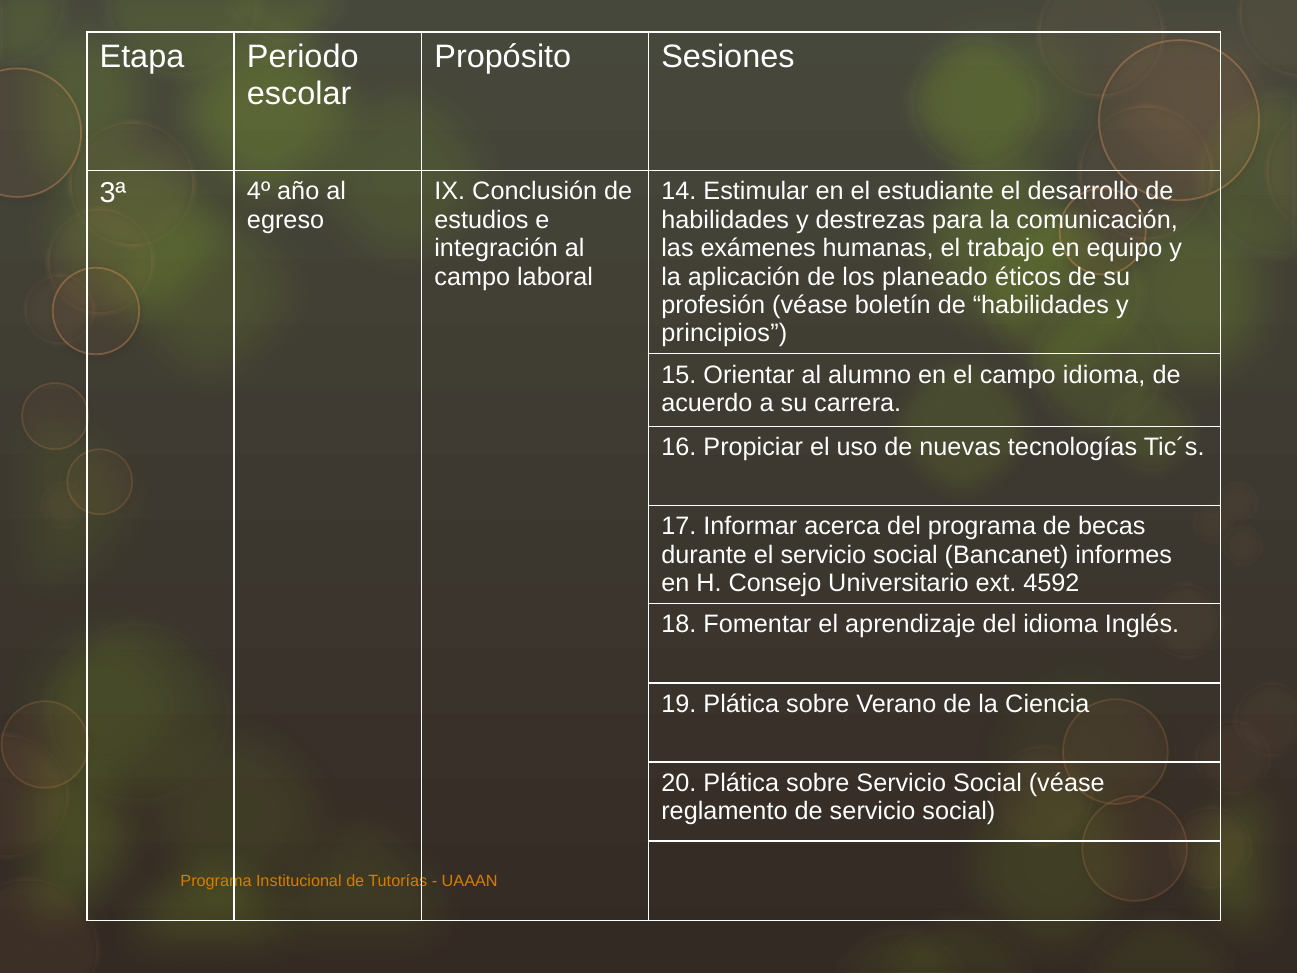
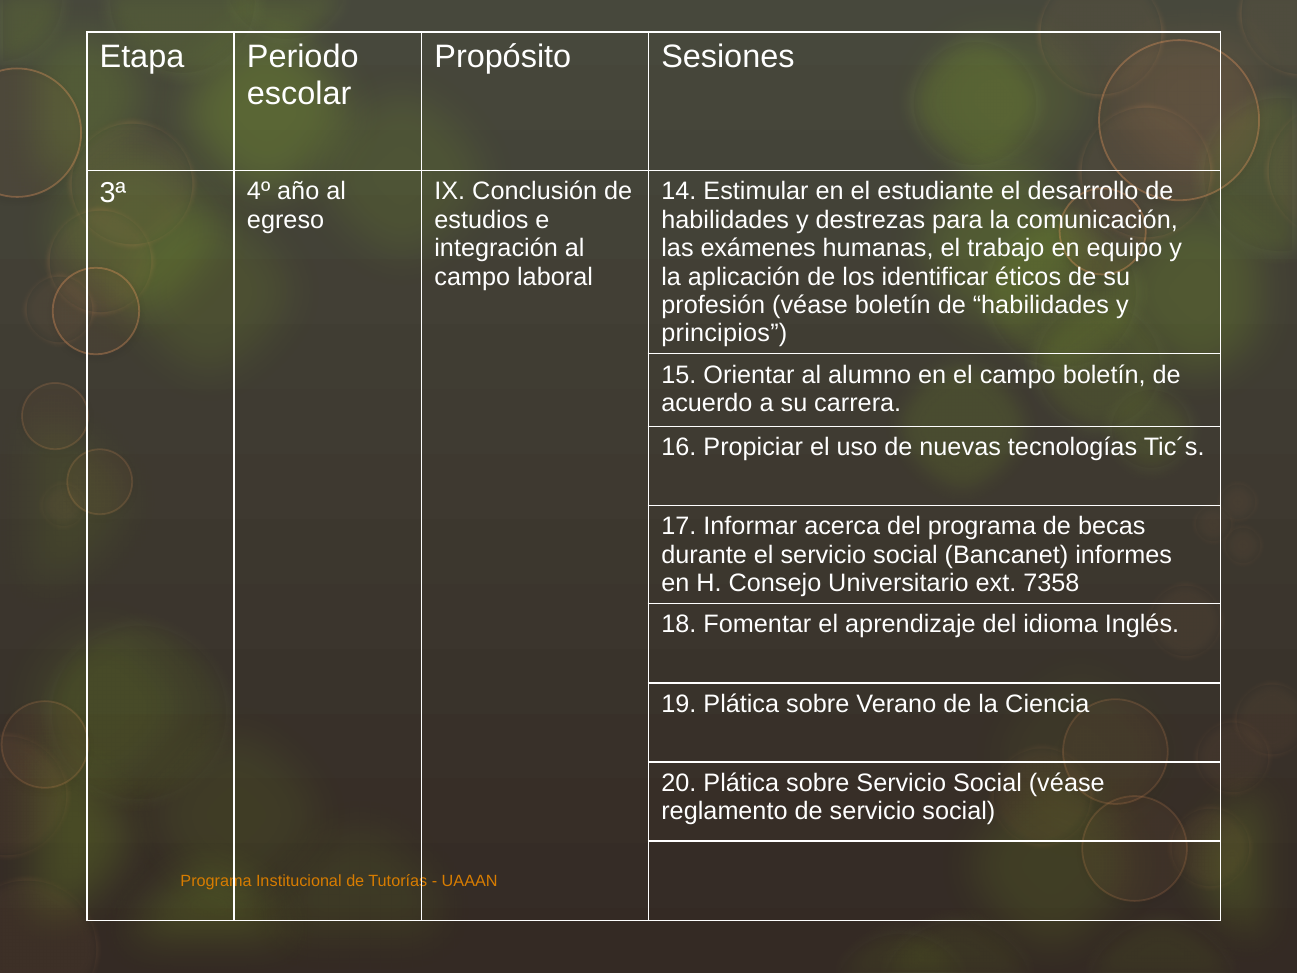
planeado: planeado -> identificar
campo idioma: idioma -> boletín
4592: 4592 -> 7358
